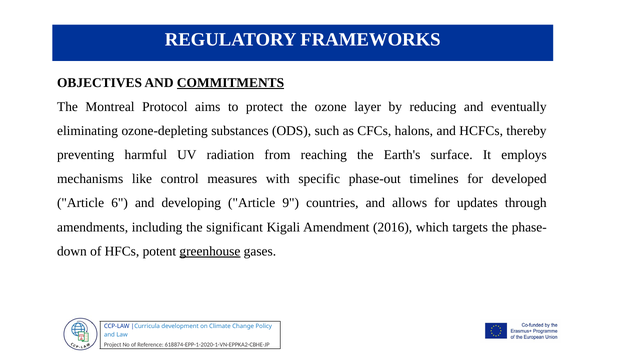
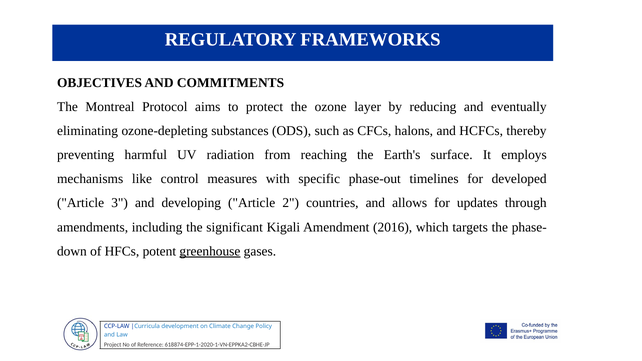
COMMITMENTS underline: present -> none
6: 6 -> 3
9: 9 -> 2
